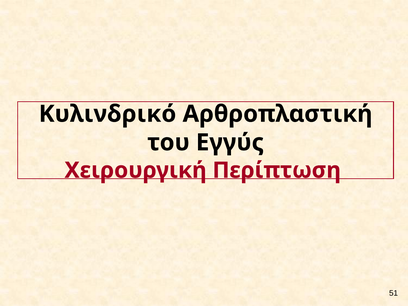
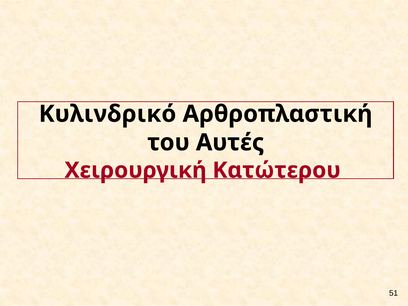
Εγγύς: Εγγύς -> Αυτές
Περίπτωση: Περίπτωση -> Κατώτερου
